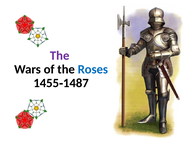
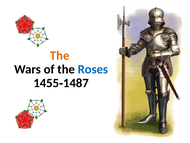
The at (60, 55) colour: purple -> orange
